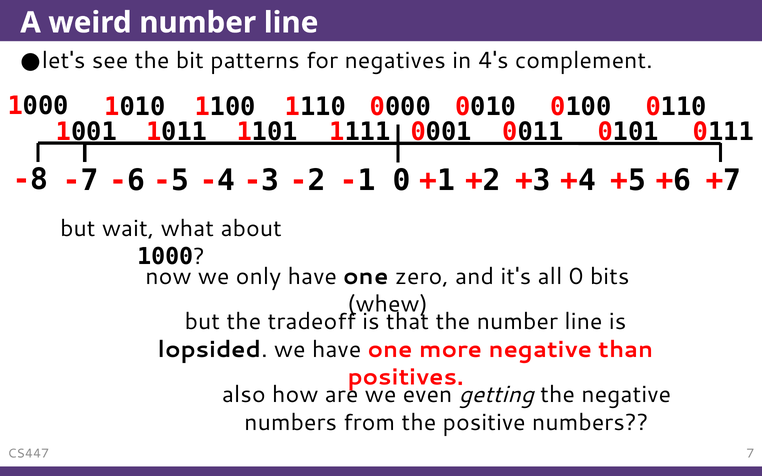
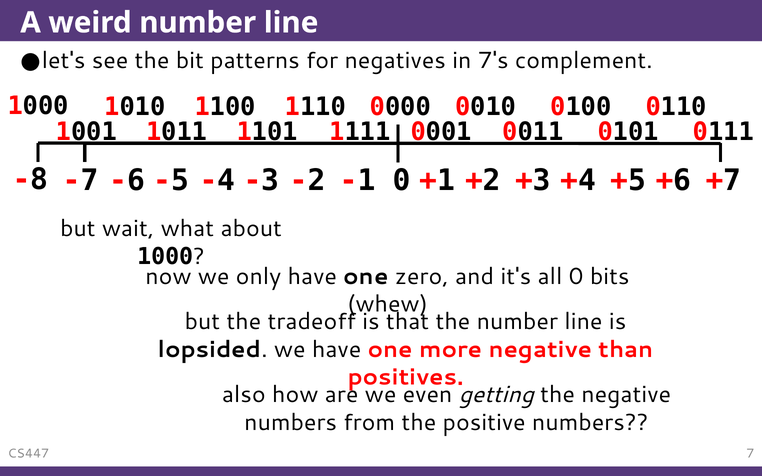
4's: 4's -> 7's
